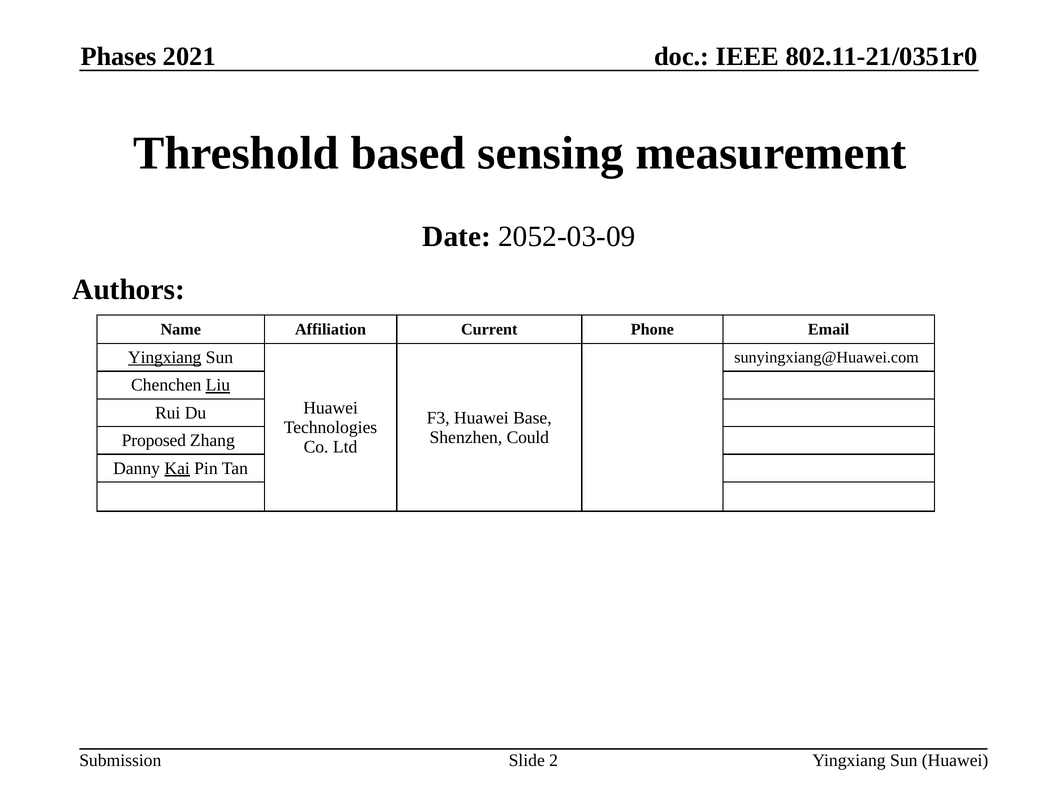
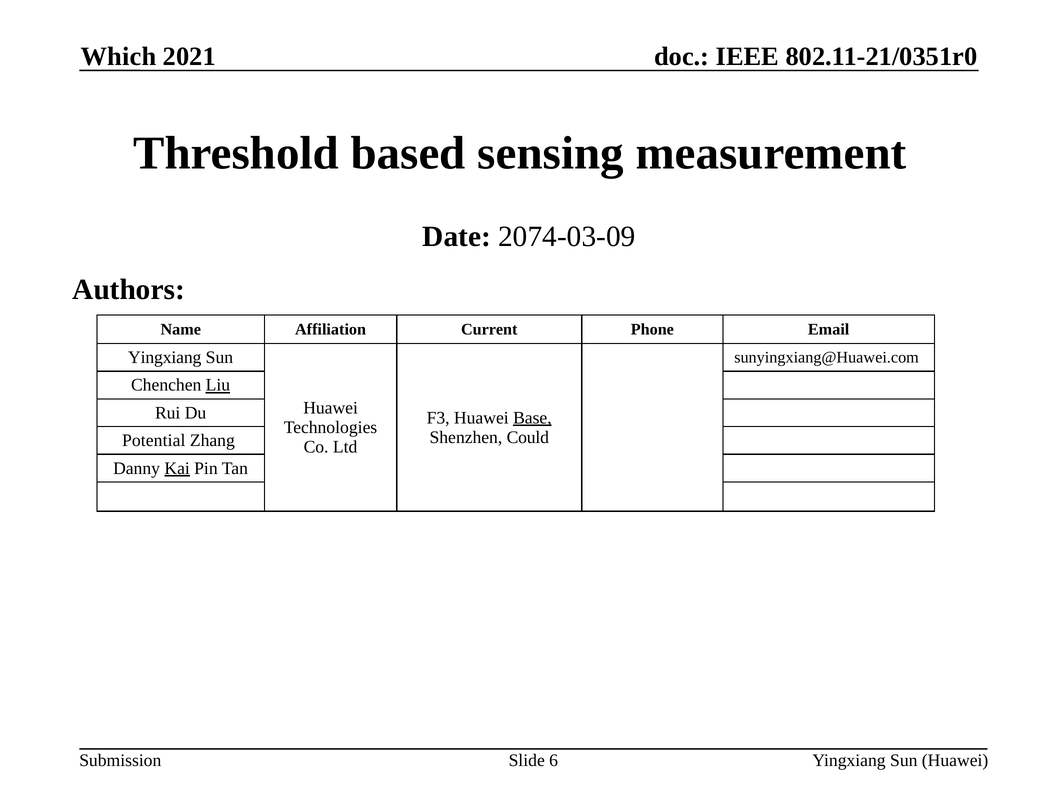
Phases: Phases -> Which
2052-03-09: 2052-03-09 -> 2074-03-09
Yingxiang at (165, 358) underline: present -> none
Base underline: none -> present
Proposed: Proposed -> Potential
2: 2 -> 6
